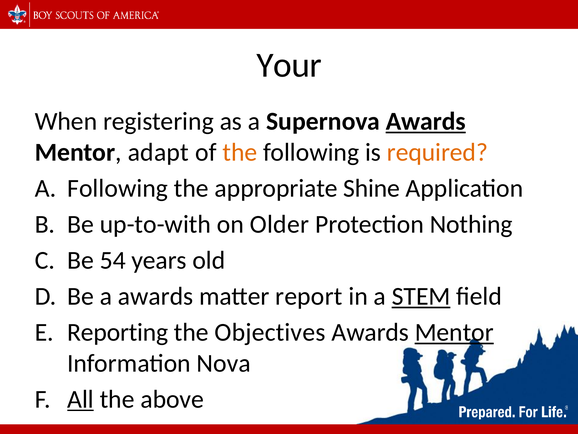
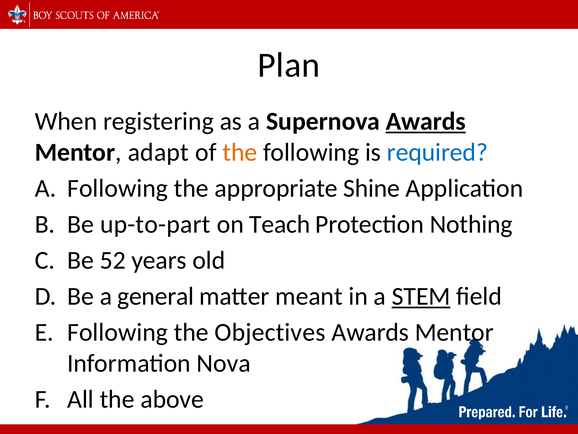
Your: Your -> Plan
required colour: orange -> blue
up-to-with: up-to-with -> up-to-part
Older: Older -> Teach
54: 54 -> 52
a awards: awards -> general
report: report -> meant
Reporting at (118, 332): Reporting -> Following
Mentor at (454, 332) underline: present -> none
All underline: present -> none
